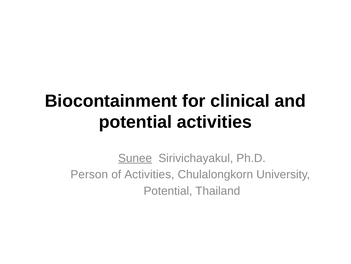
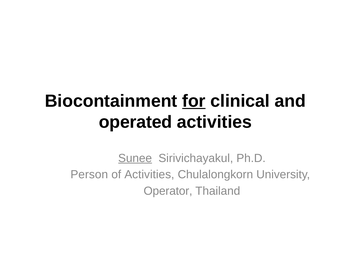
for underline: none -> present
potential at (135, 122): potential -> operated
Potential at (168, 190): Potential -> Operator
